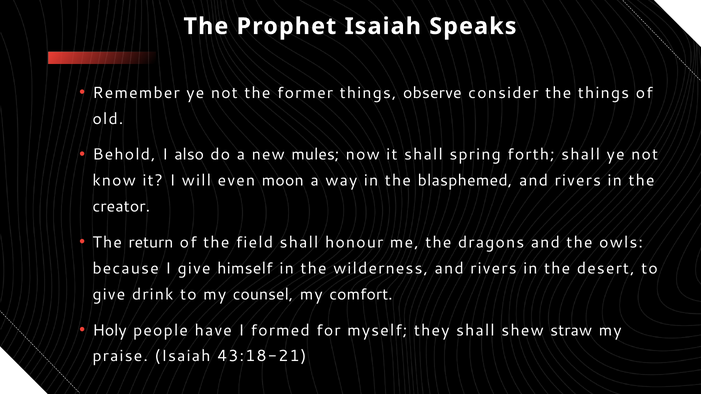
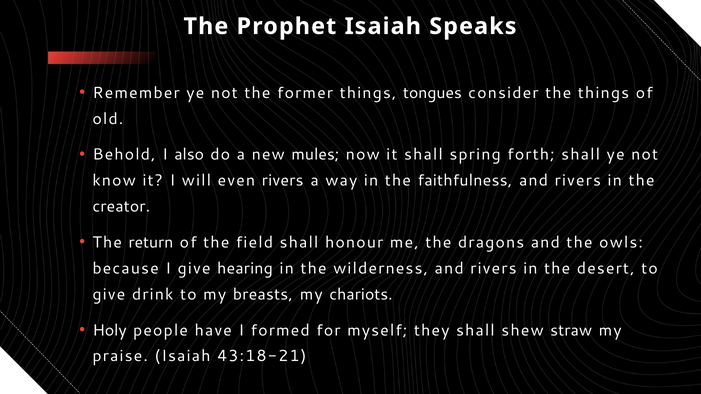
observe: observe -> tongues
even moon: moon -> rivers
blasphemed: blasphemed -> faithfulness
himself: himself -> hearing
counsel: counsel -> breasts
comfort: comfort -> chariots
